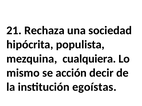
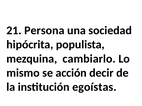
Rechaza: Rechaza -> Persona
cualquiera: cualquiera -> cambiarlo
